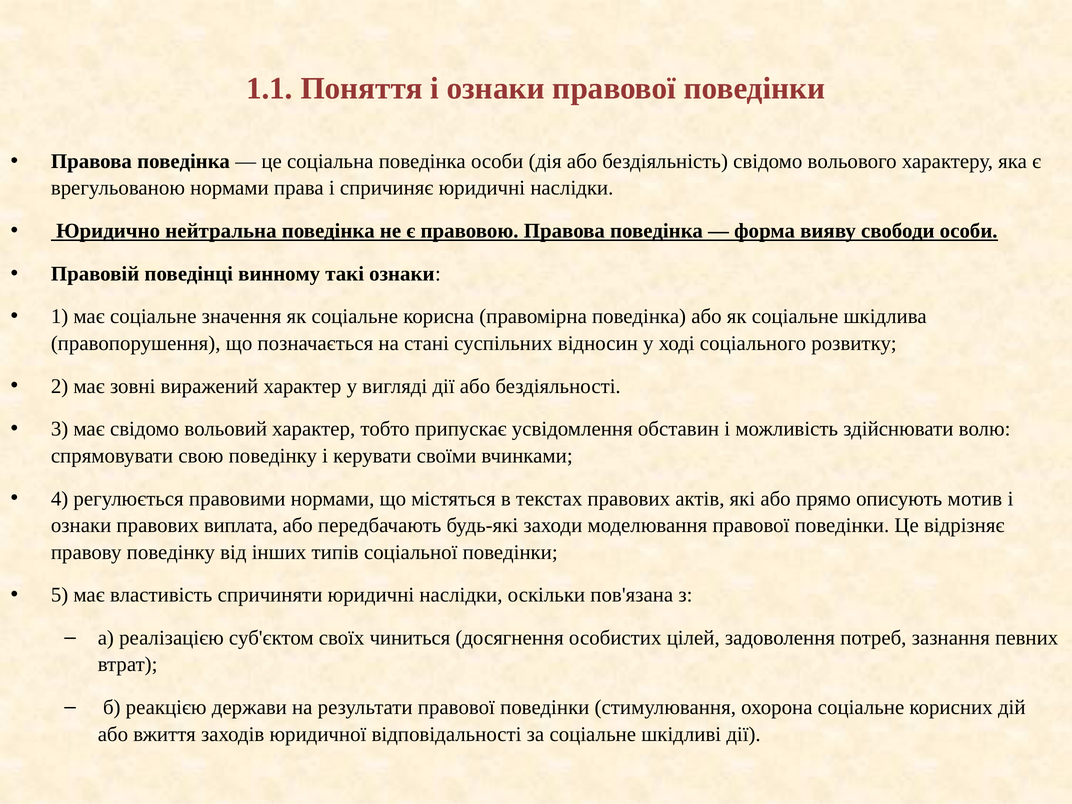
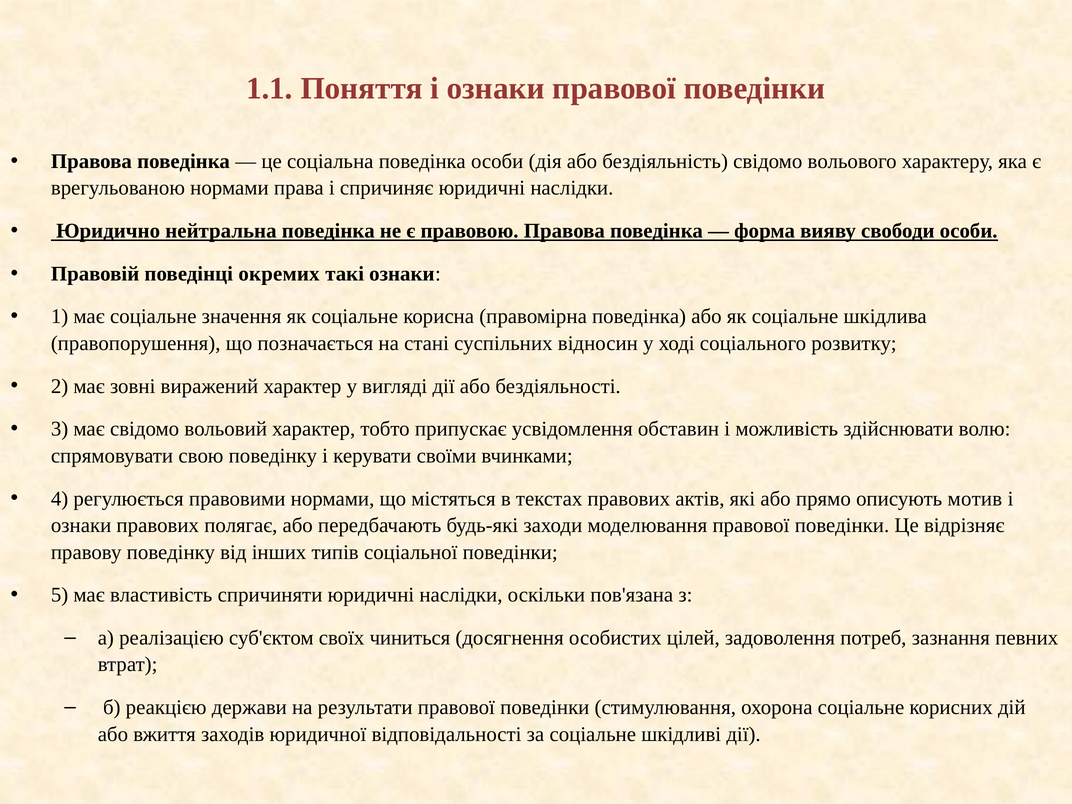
винному: винному -> окремих
виплата: виплата -> полягає
